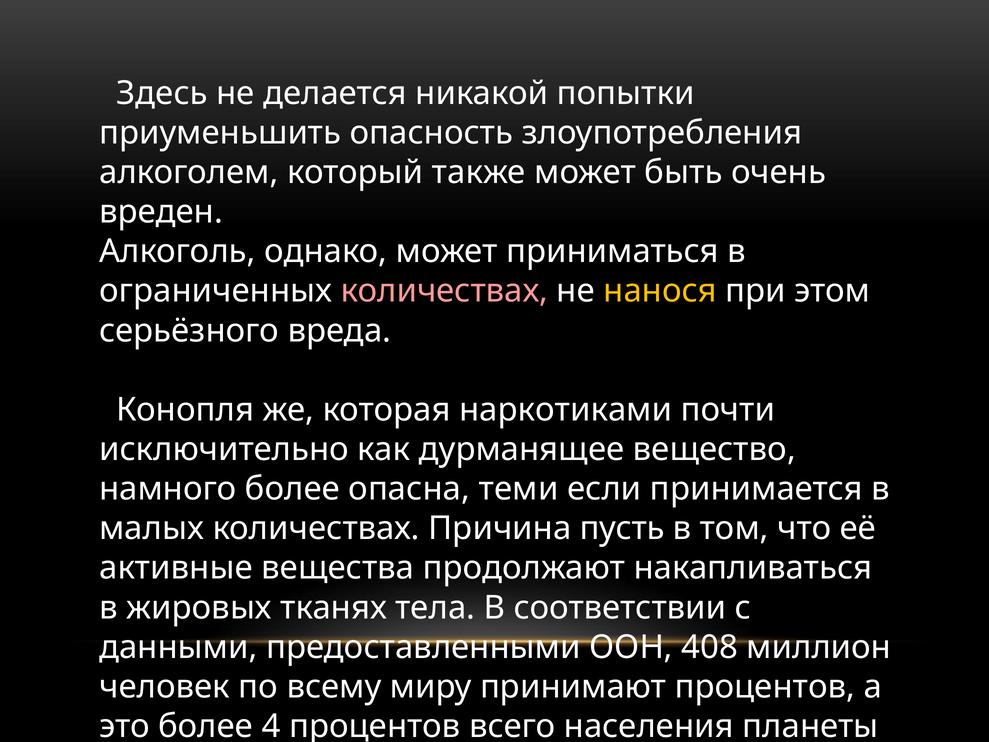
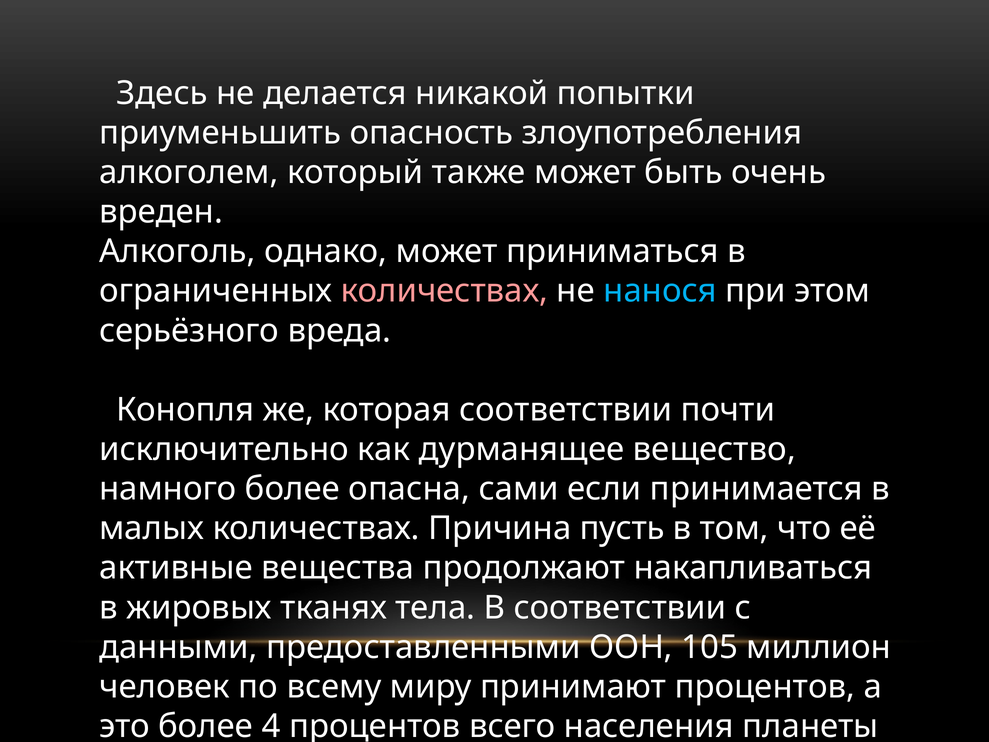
нанося colour: yellow -> light blue
которая наркотиками: наркотиками -> соответствии
теми: теми -> сами
408: 408 -> 105
